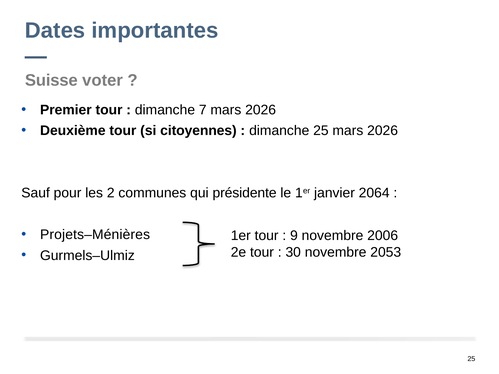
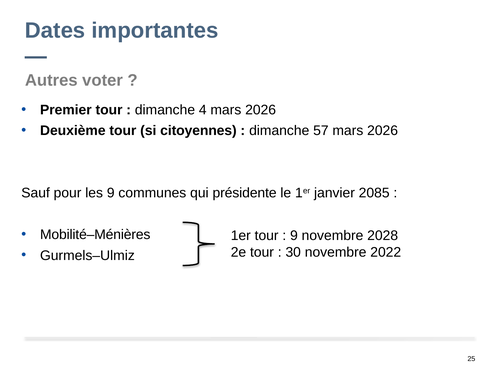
Suisse: Suisse -> Autres
7: 7 -> 4
dimanche 25: 25 -> 57
les 2: 2 -> 9
2064: 2064 -> 2085
Projets–Ménières: Projets–Ménières -> Mobilité–Ménières
2006: 2006 -> 2028
2053: 2053 -> 2022
